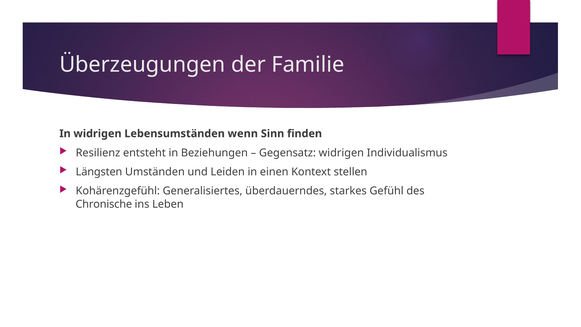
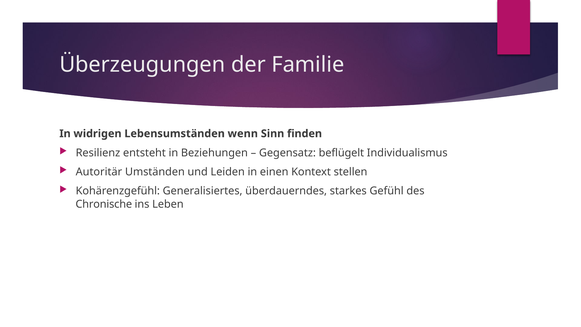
Gegensatz widrigen: widrigen -> beflügelt
Längsten: Längsten -> Autoritär
